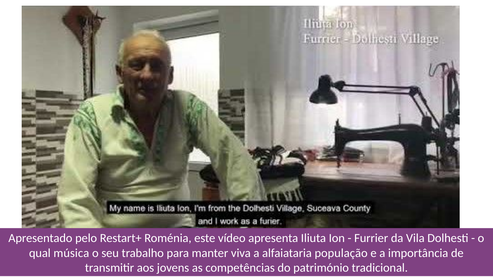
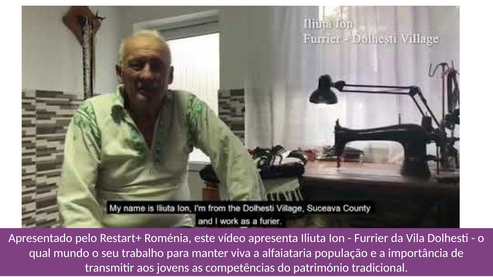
música: música -> mundo
